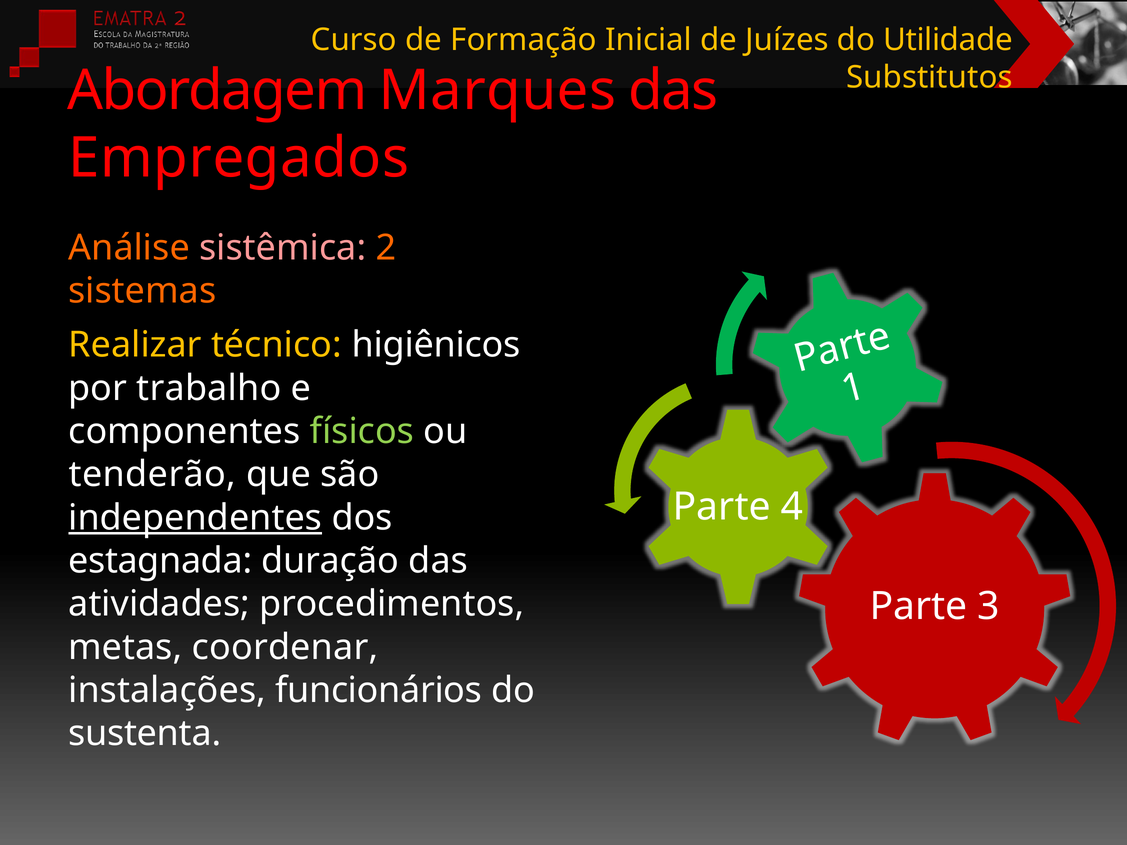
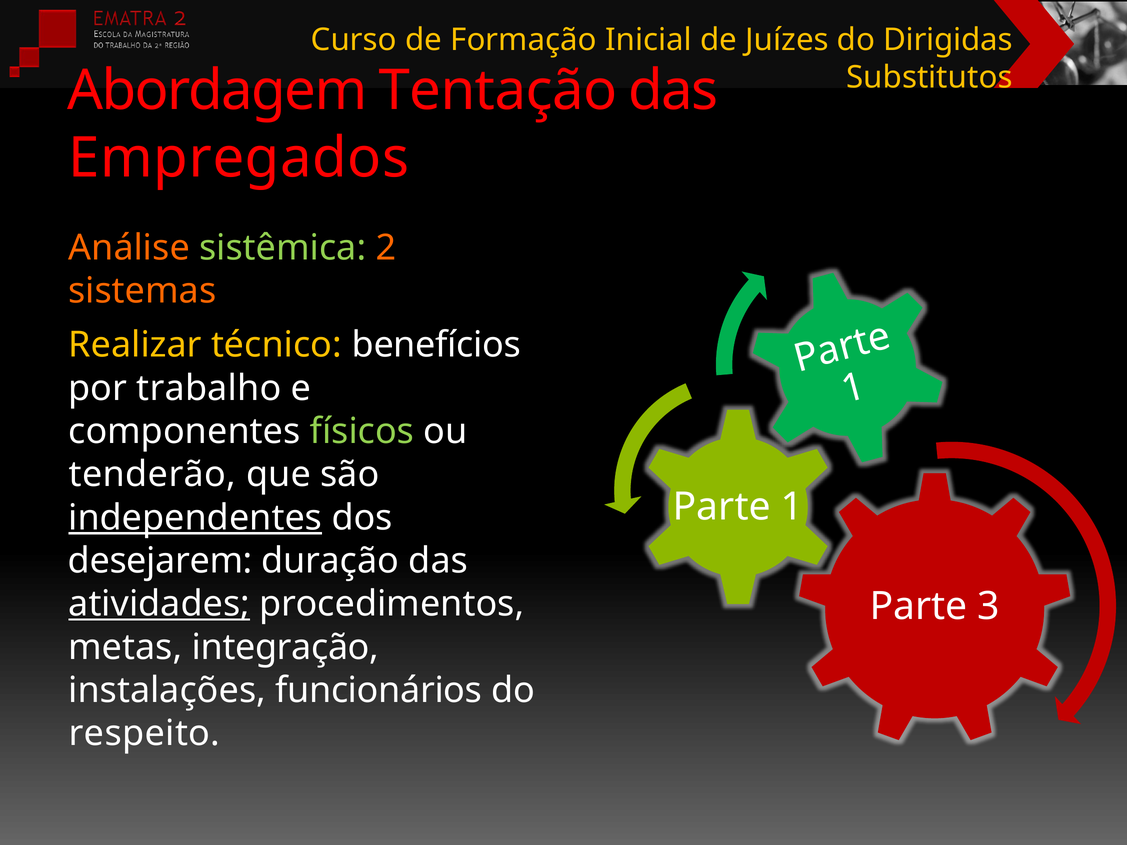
Utilidade: Utilidade -> Dirigidas
Marques: Marques -> Tentação
sistêmica colour: pink -> light green
higiênicos: higiênicos -> benefícios
4 at (792, 507): 4 -> 1
estagnada: estagnada -> desejarem
atividades underline: none -> present
coordenar: coordenar -> integração
sustenta: sustenta -> respeito
